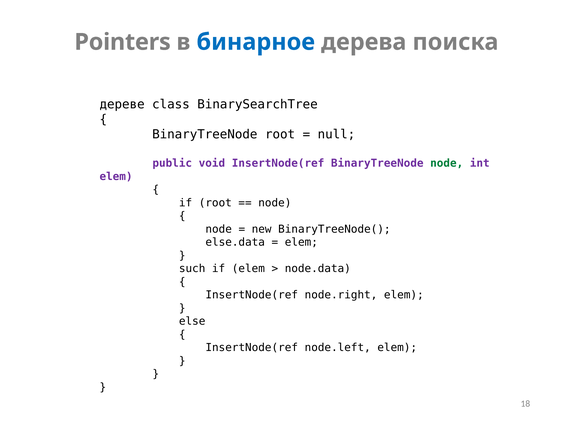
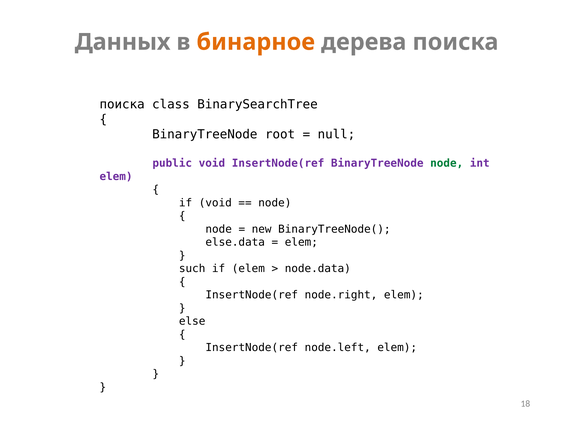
Pointers: Pointers -> Данных
бинарное colour: blue -> orange
дереве at (122, 104): дереве -> поиска
if root: root -> void
